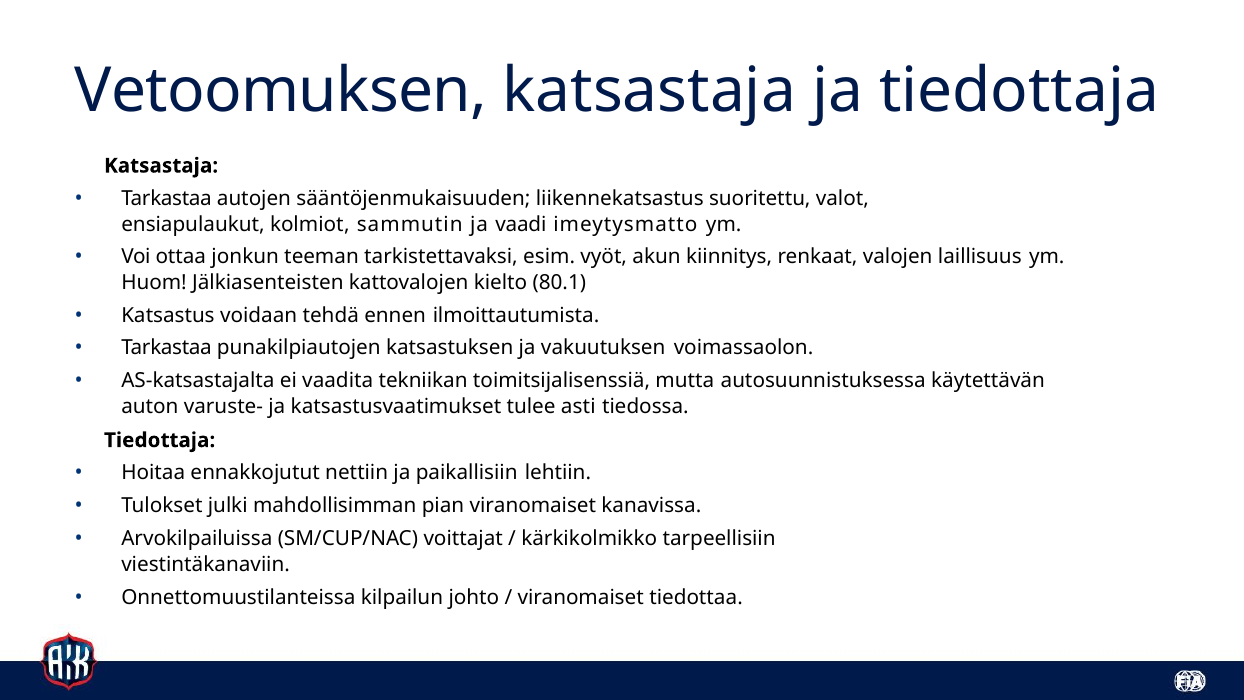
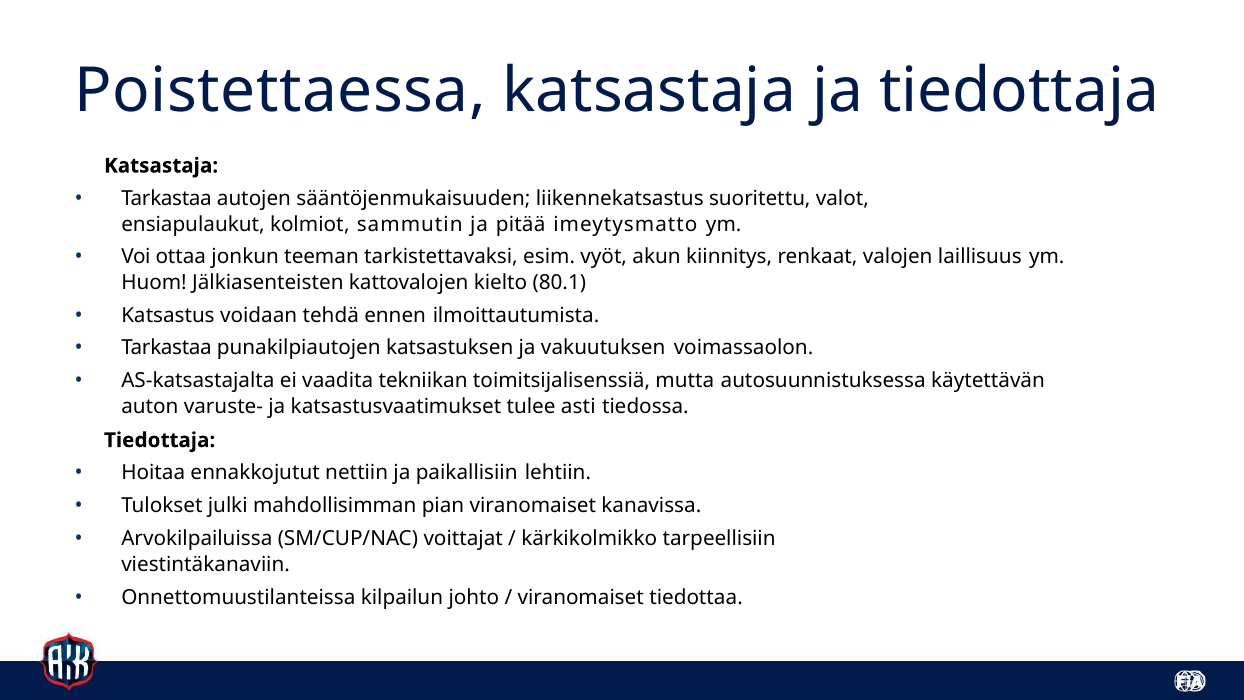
Vetoomuksen: Vetoomuksen -> Poistettaessa
vaadi: vaadi -> pitää
